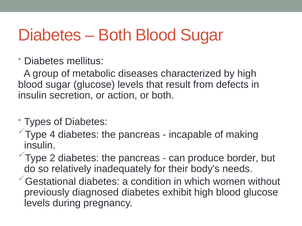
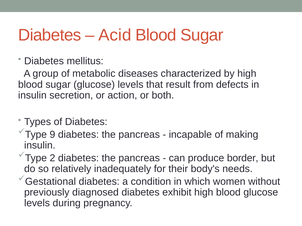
Both at (115, 35): Both -> Acid
4: 4 -> 9
